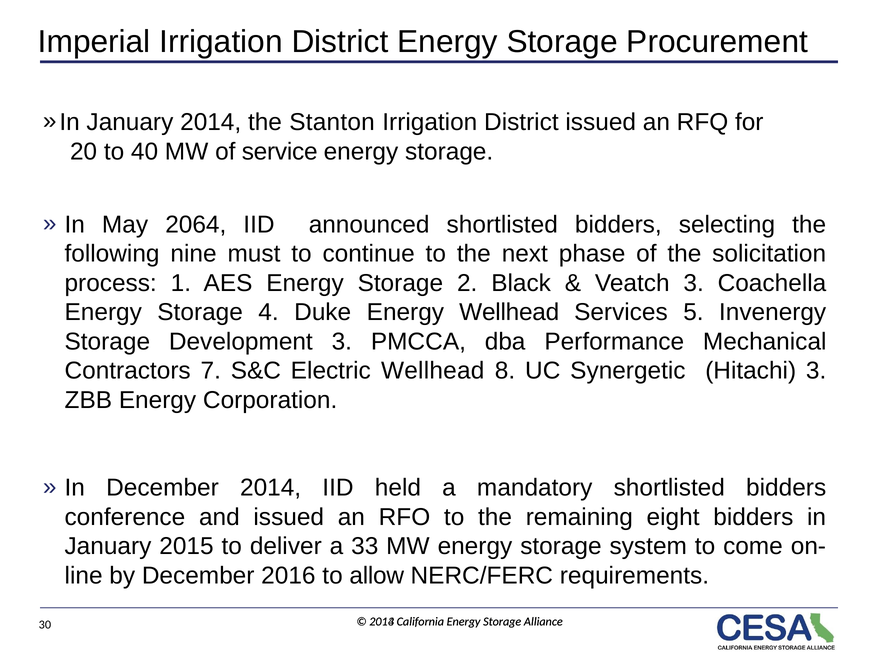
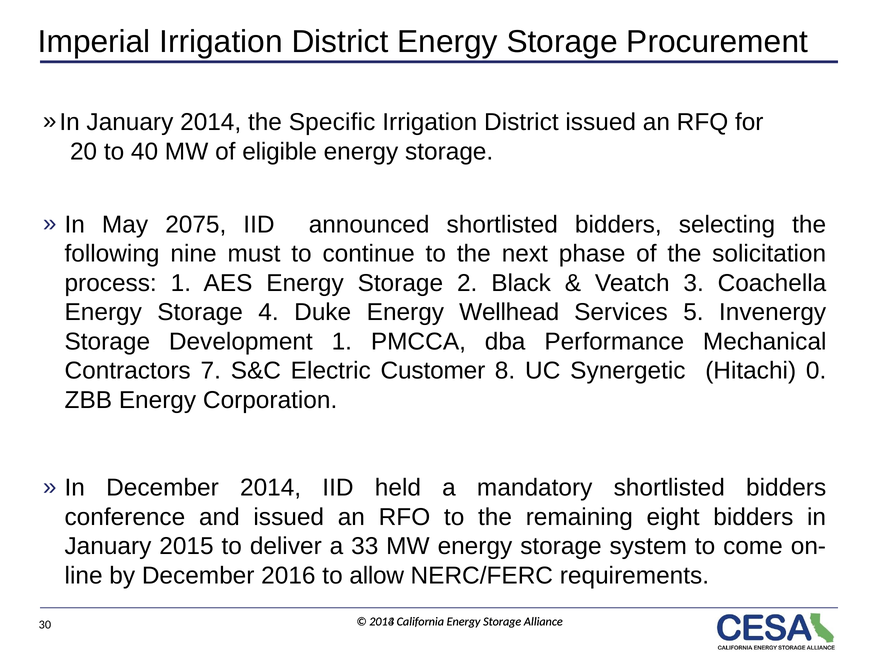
Stanton: Stanton -> Specific
service: service -> eligible
2064: 2064 -> 2075
Development 3: 3 -> 1
Electric Wellhead: Wellhead -> Customer
Hitachi 3: 3 -> 0
